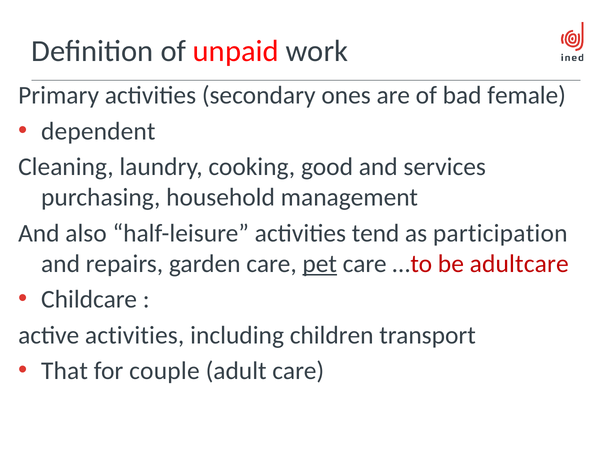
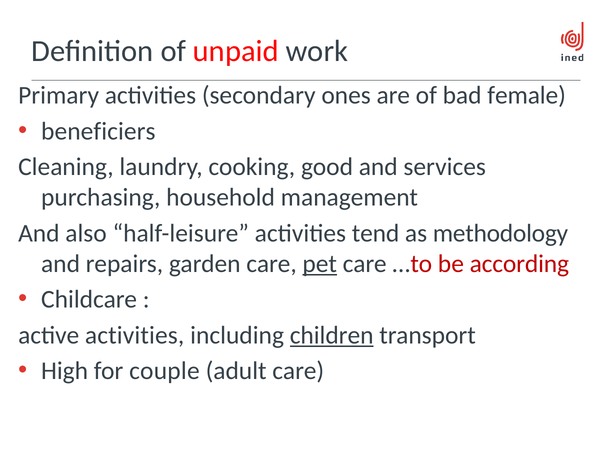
dependent: dependent -> beneficiers
participation: participation -> methodology
adultcare: adultcare -> according
children underline: none -> present
That: That -> High
